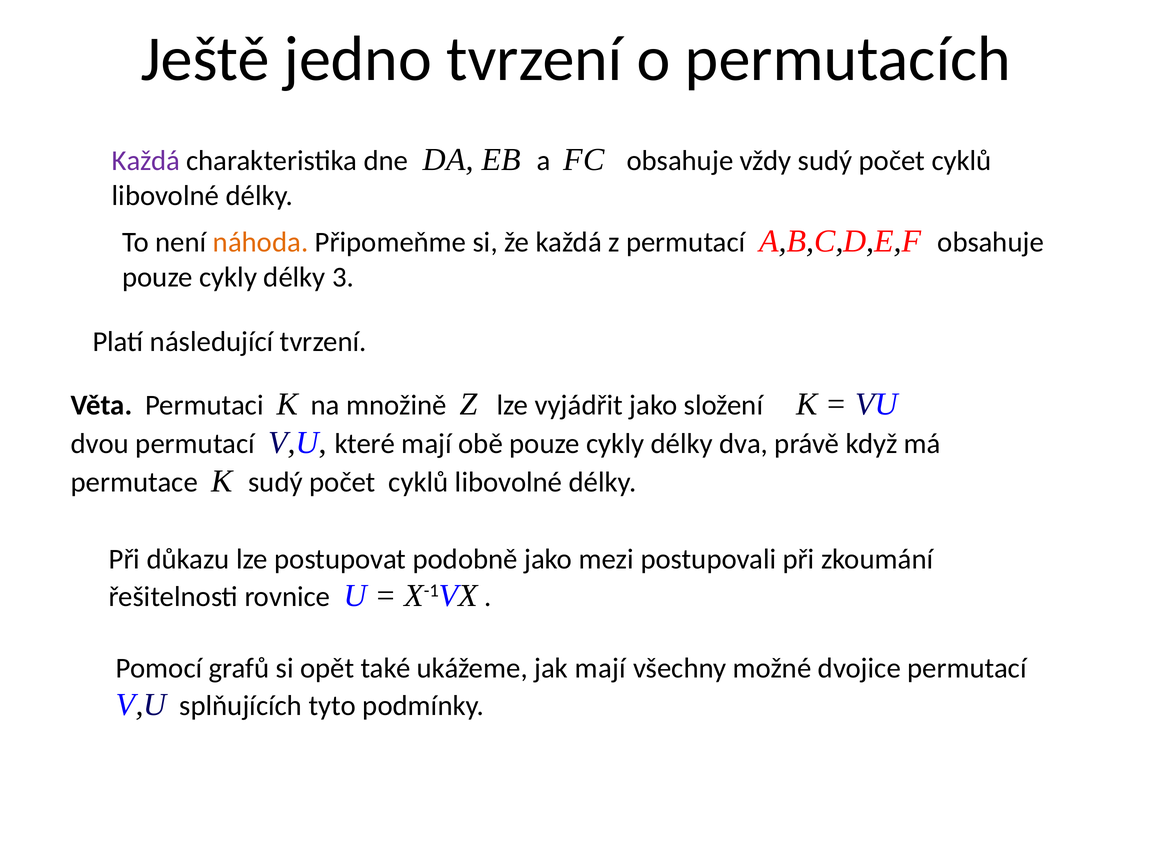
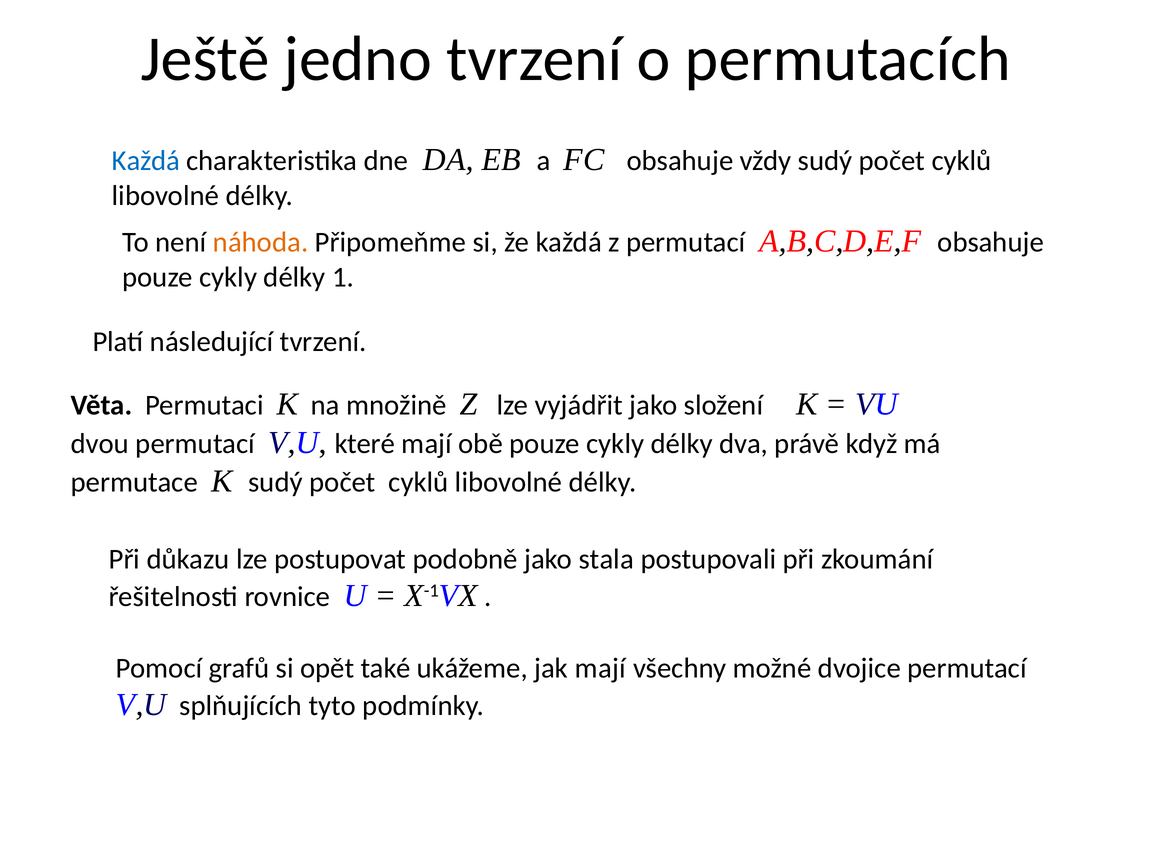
Každá at (146, 161) colour: purple -> blue
3: 3 -> 1
mezi: mezi -> stala
